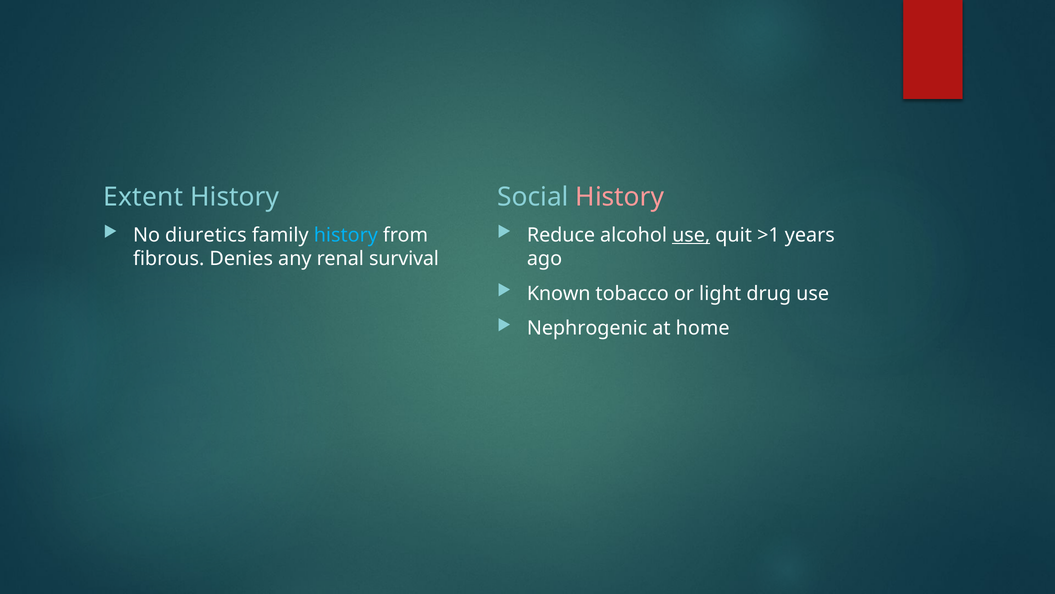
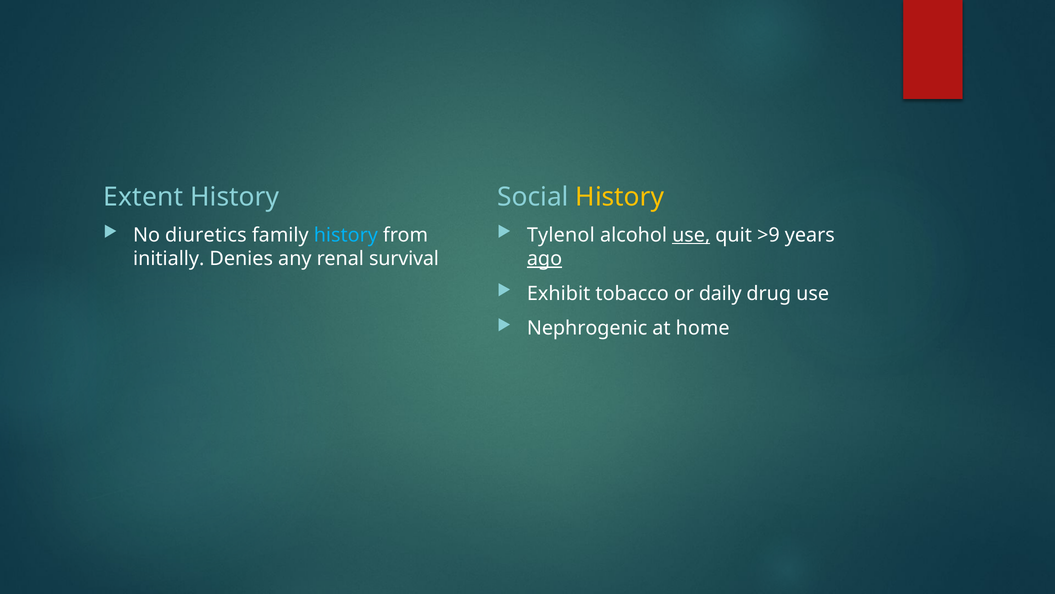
History at (620, 197) colour: pink -> yellow
Reduce: Reduce -> Tylenol
>1: >1 -> >9
fibrous: fibrous -> initially
ago underline: none -> present
Known: Known -> Exhibit
light: light -> daily
